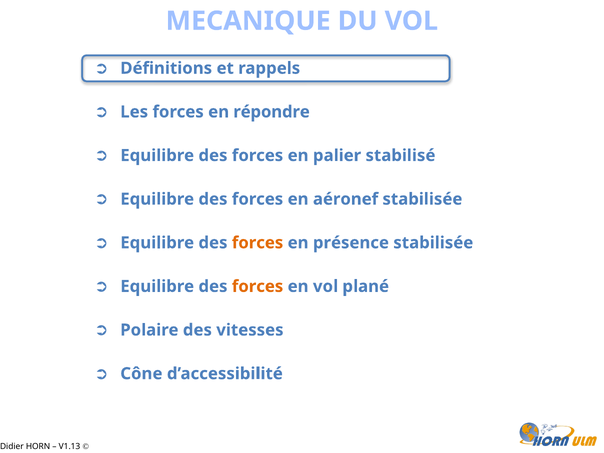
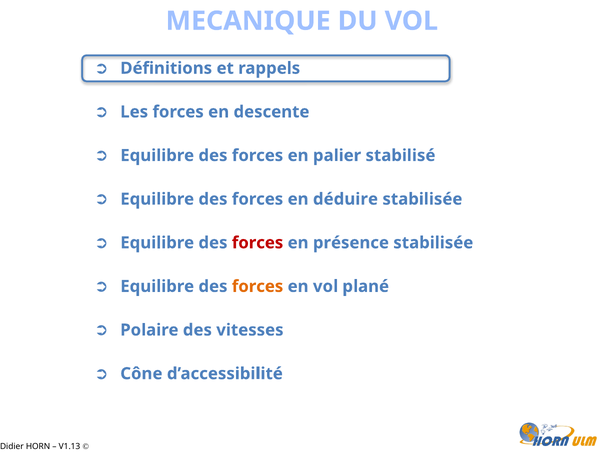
répondre: répondre -> descente
aéronef: aéronef -> déduire
forces at (258, 243) colour: orange -> red
